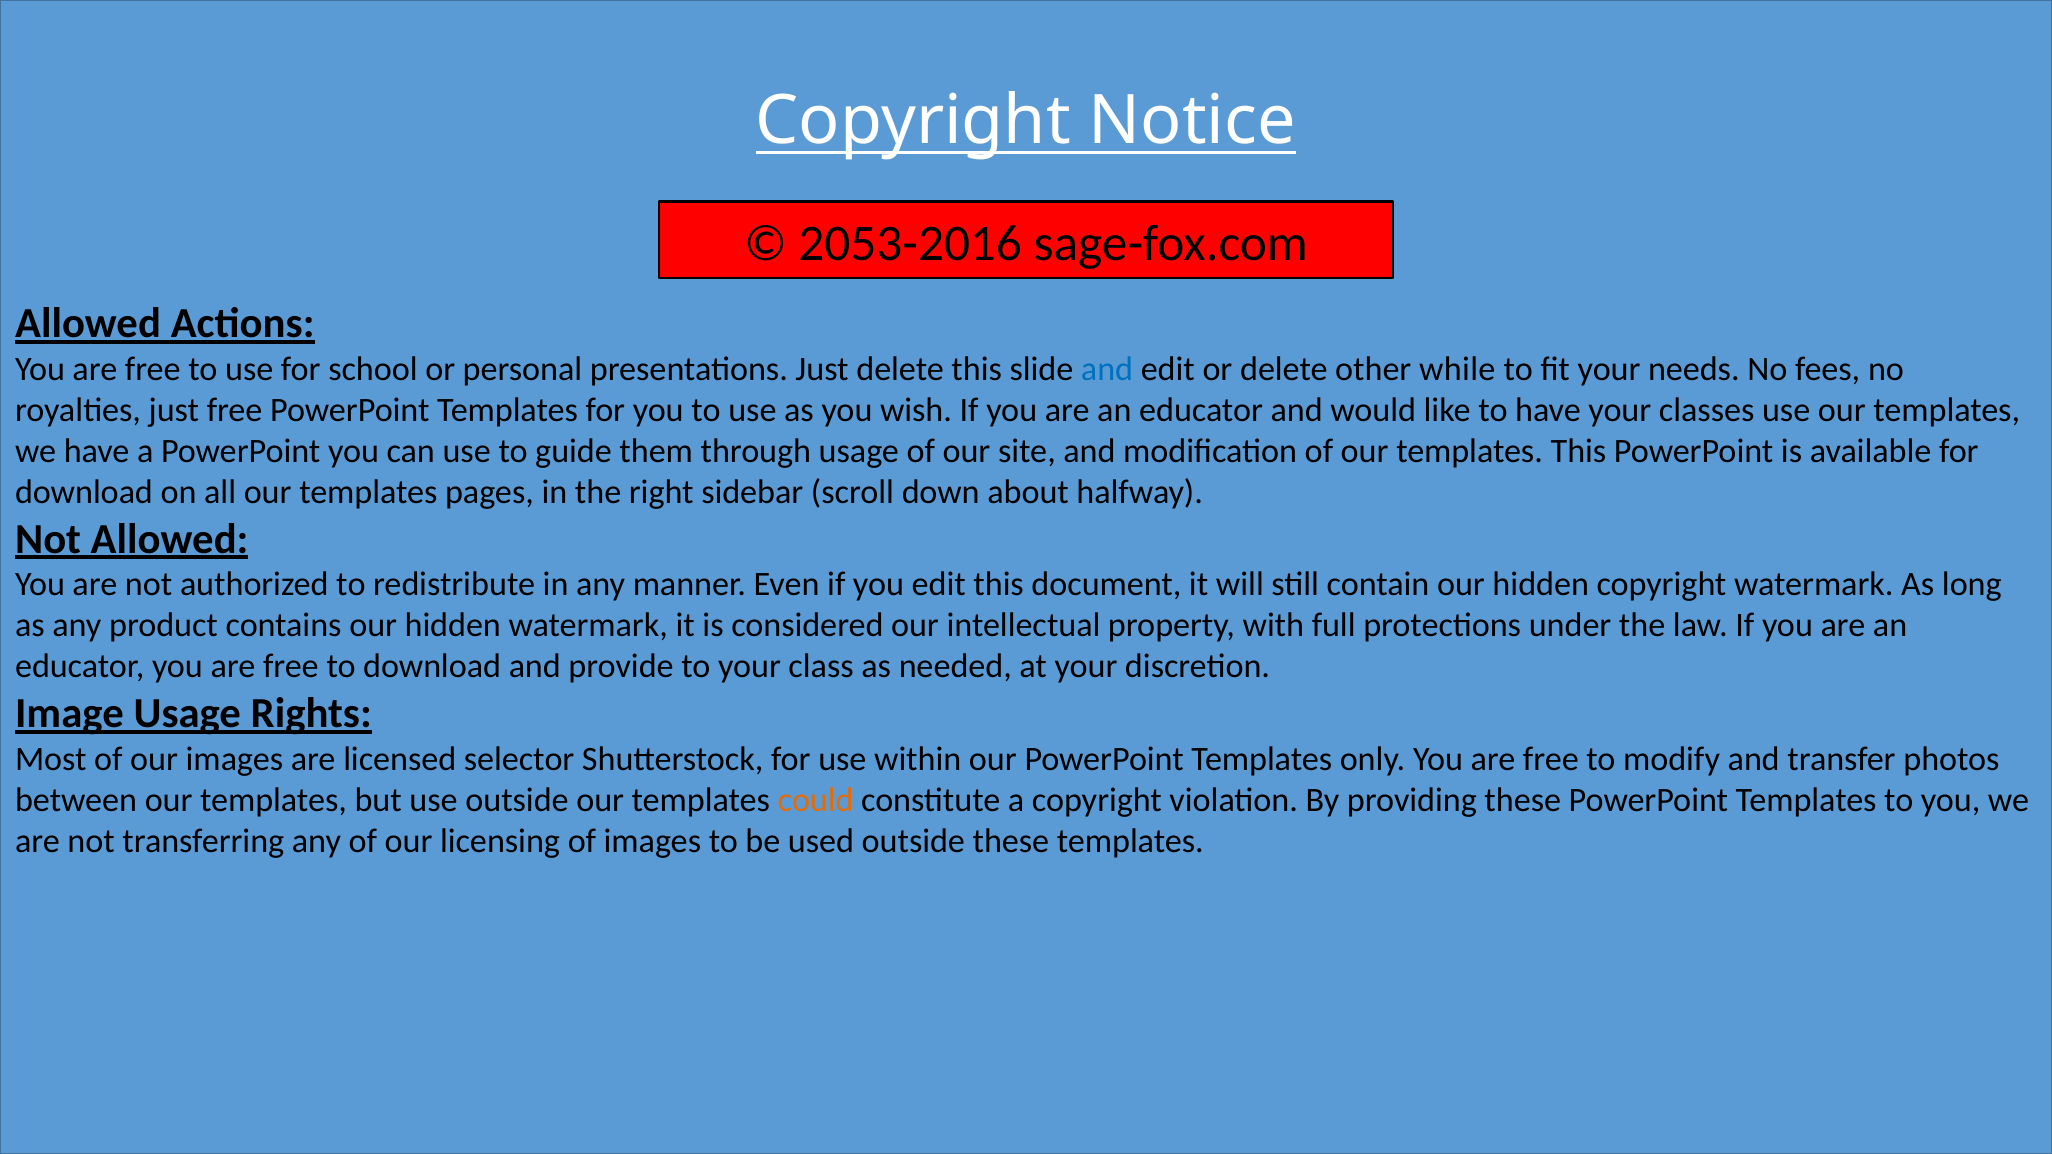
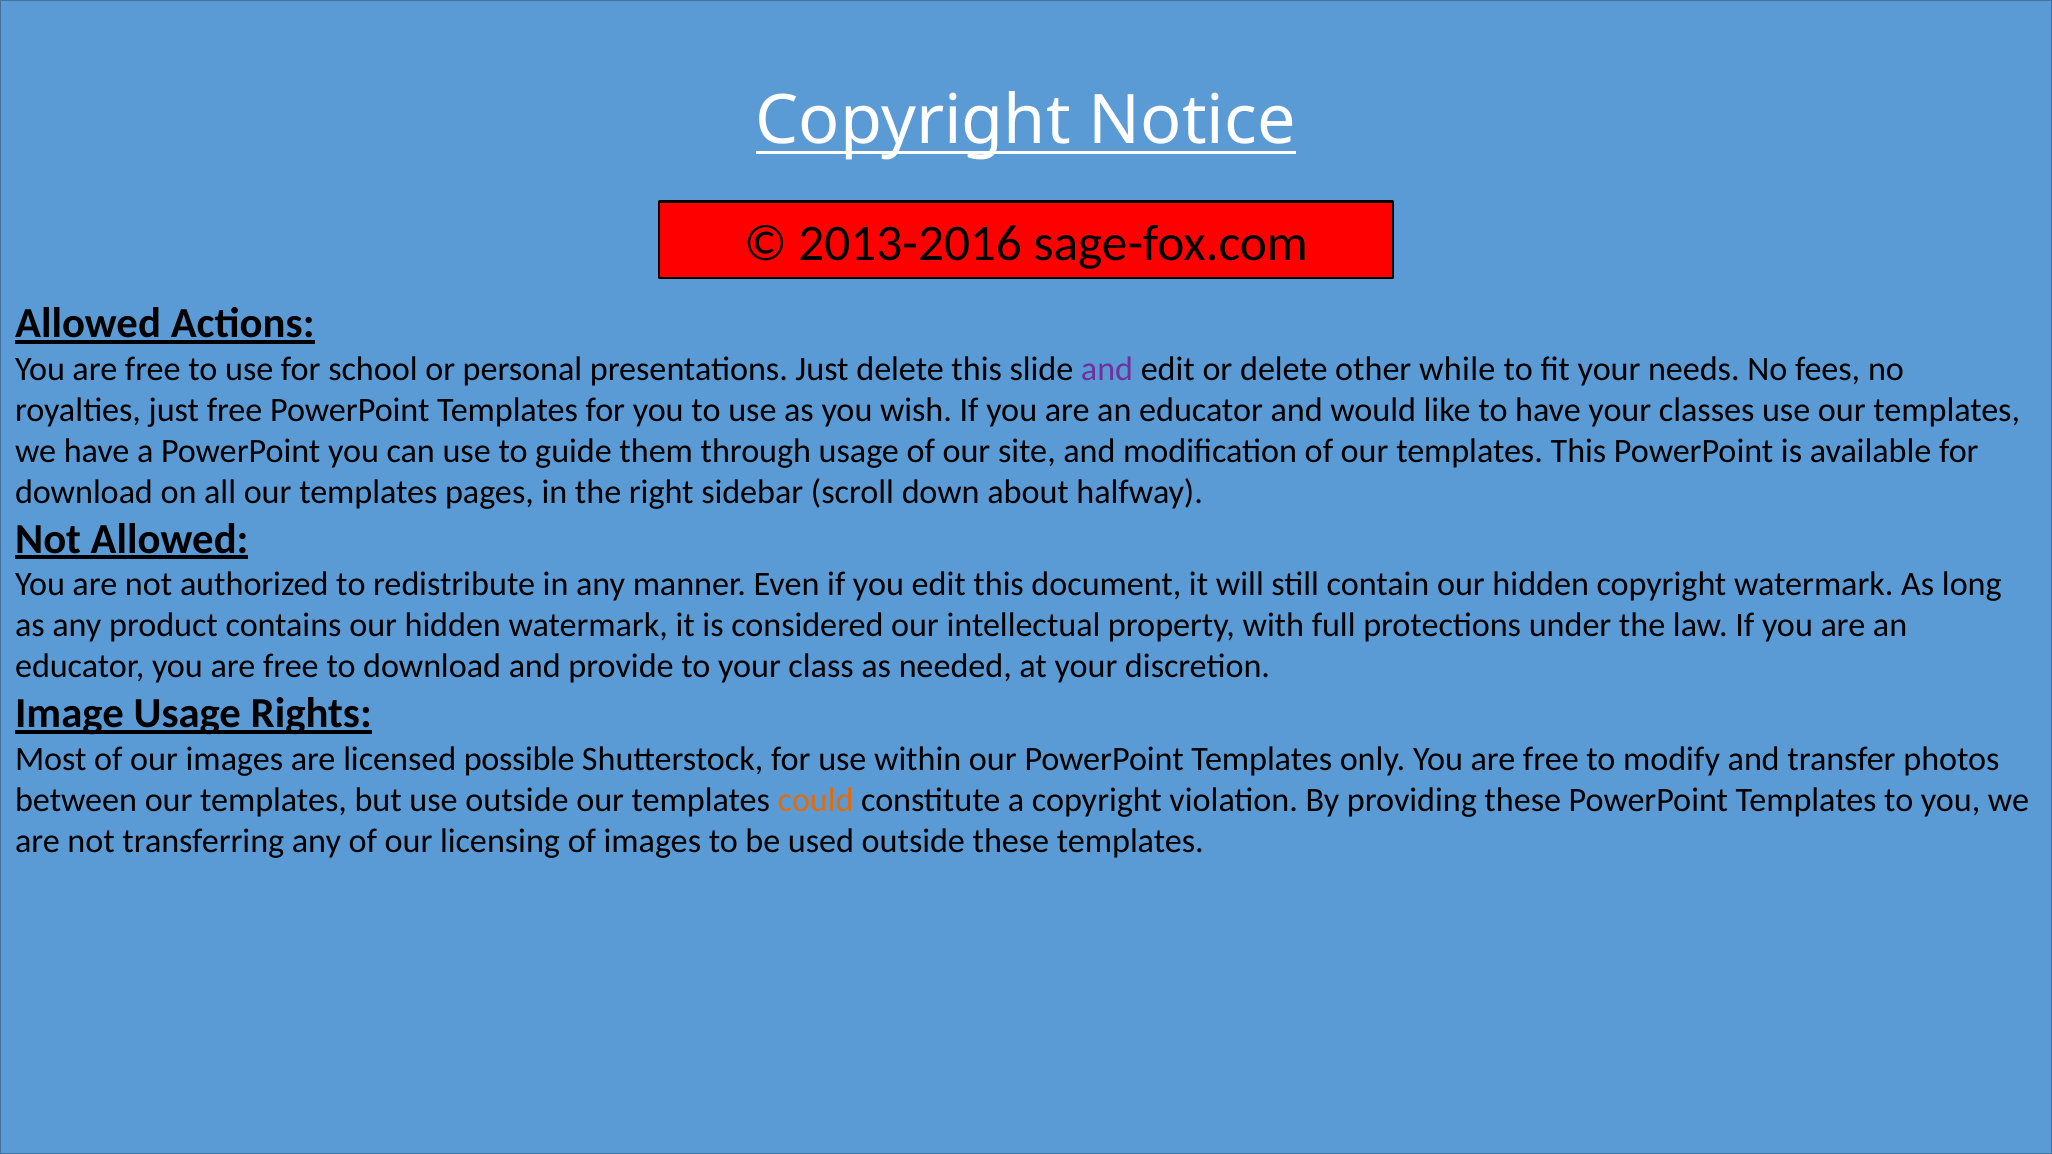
2053-2016: 2053-2016 -> 2013-2016
and at (1107, 369) colour: blue -> purple
selector: selector -> possible
